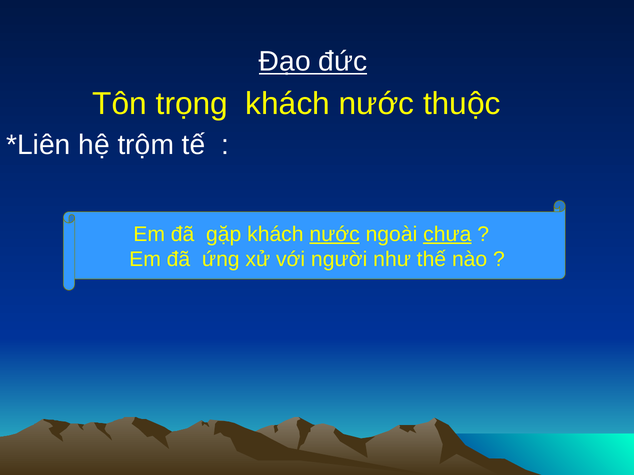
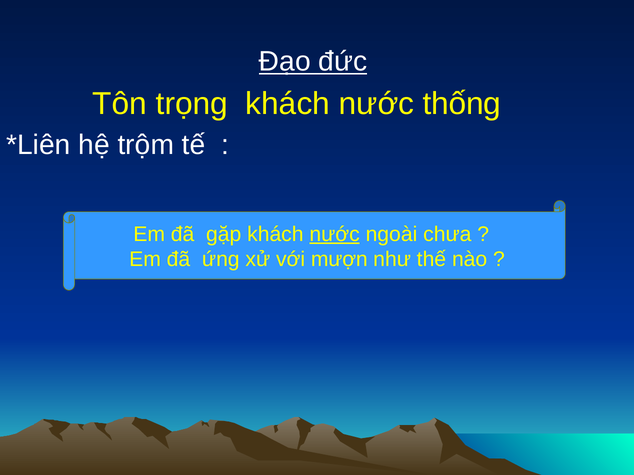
thuộc: thuộc -> thống
chưa underline: present -> none
người: người -> mượn
